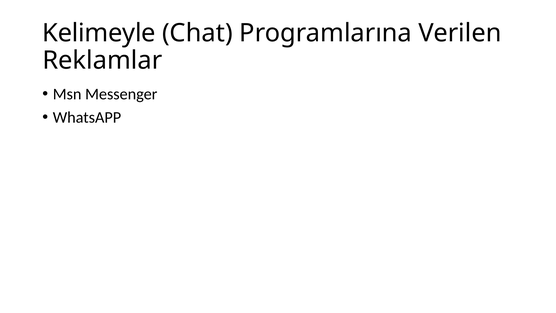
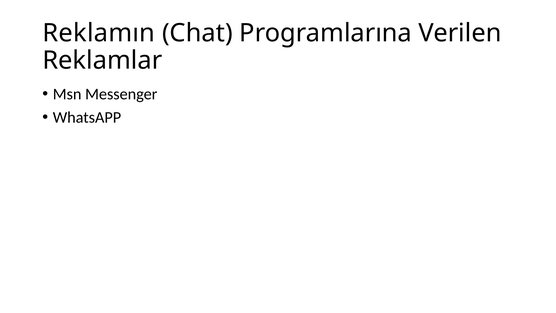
Kelimeyle: Kelimeyle -> Reklamın
